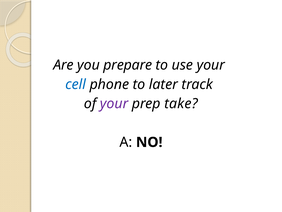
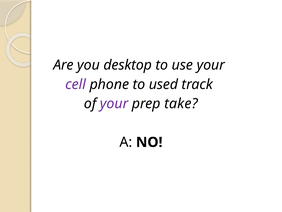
prepare: prepare -> desktop
cell colour: blue -> purple
later: later -> used
